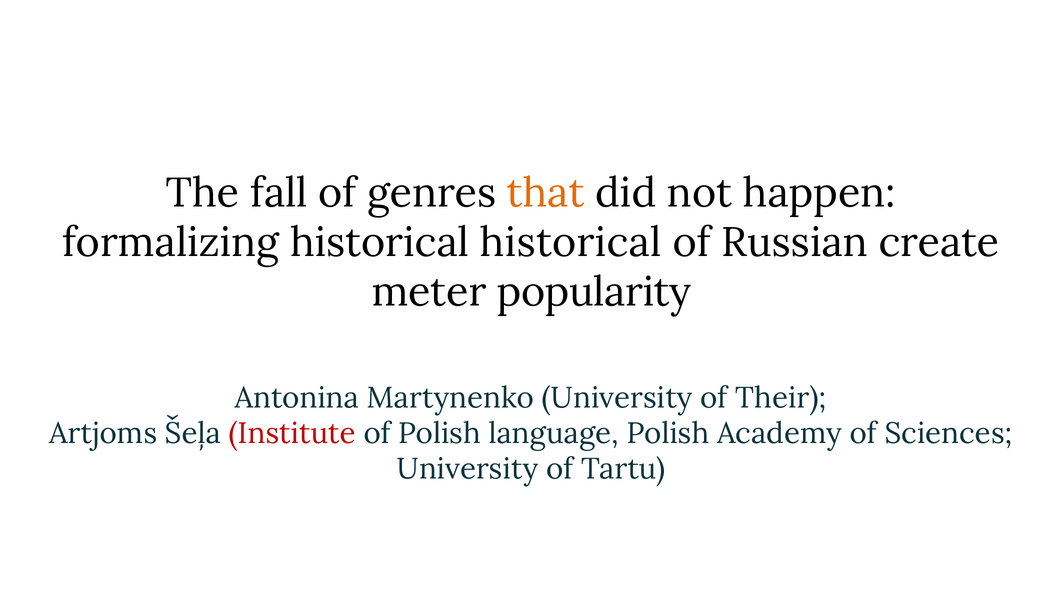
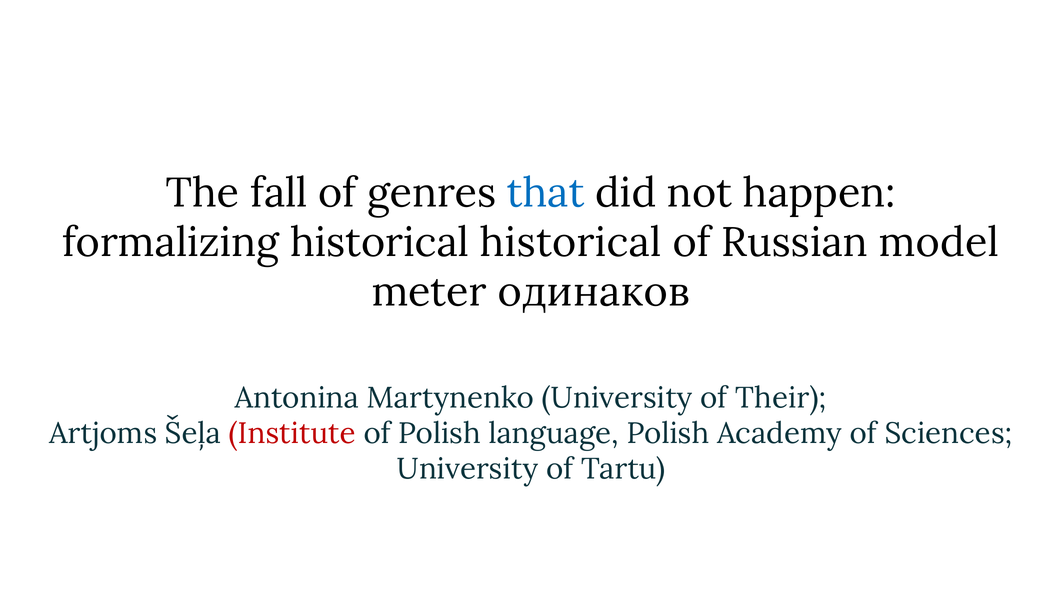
that colour: orange -> blue
create: create -> model
popularity: popularity -> одинаков
